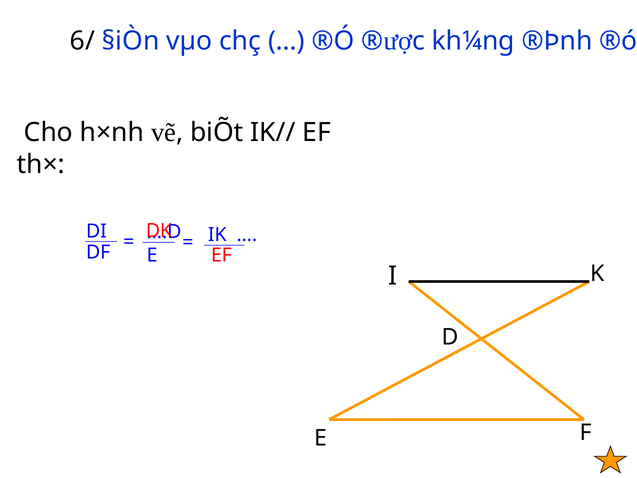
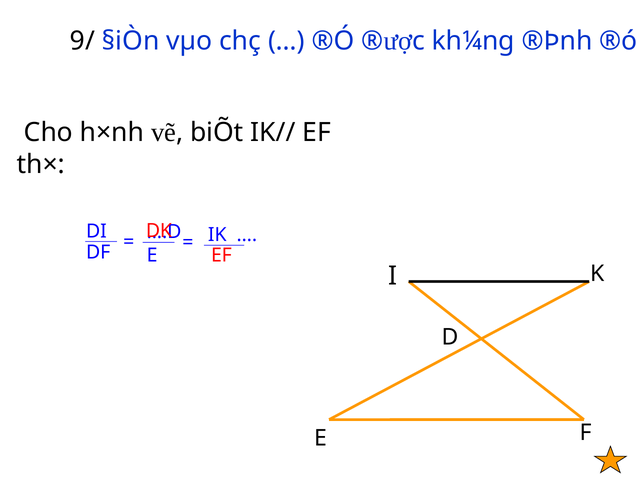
6/: 6/ -> 9/
